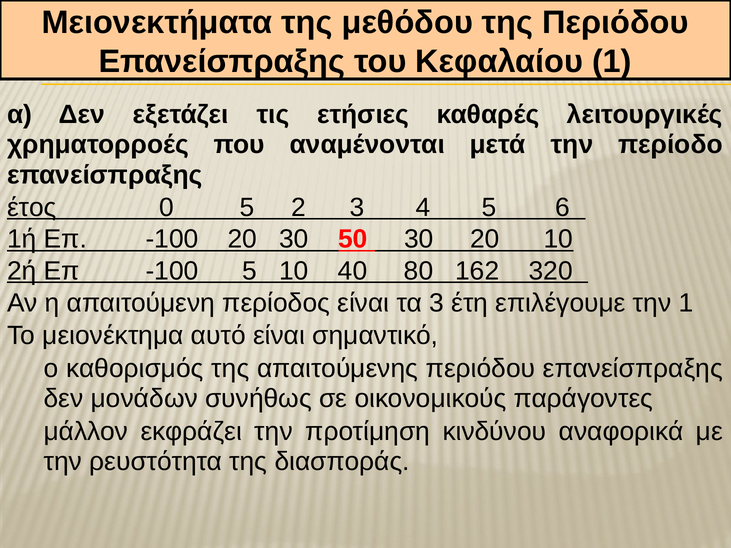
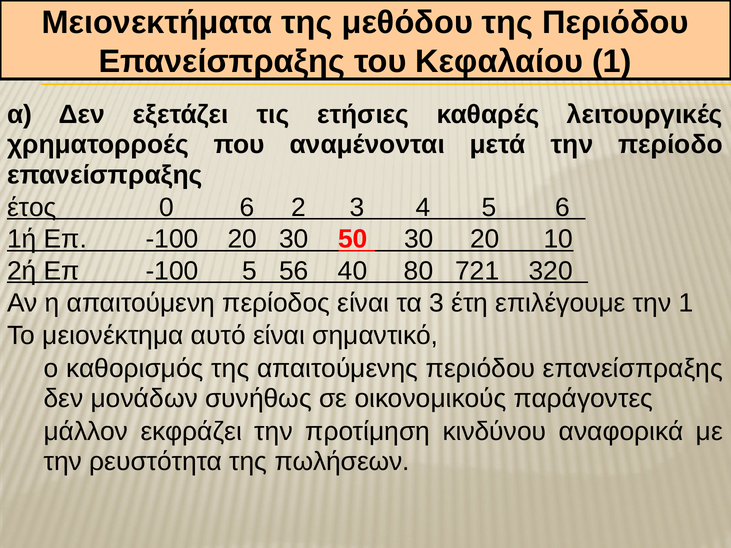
0 5: 5 -> 6
5 10: 10 -> 56
162: 162 -> 721
διασποράς: διασποράς -> πωλήσεων
